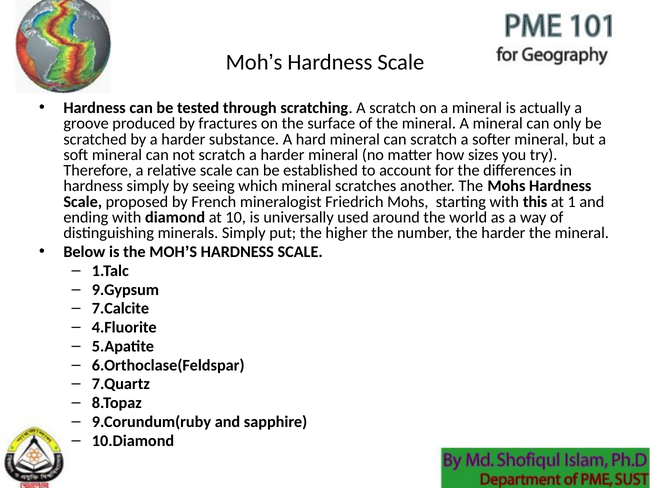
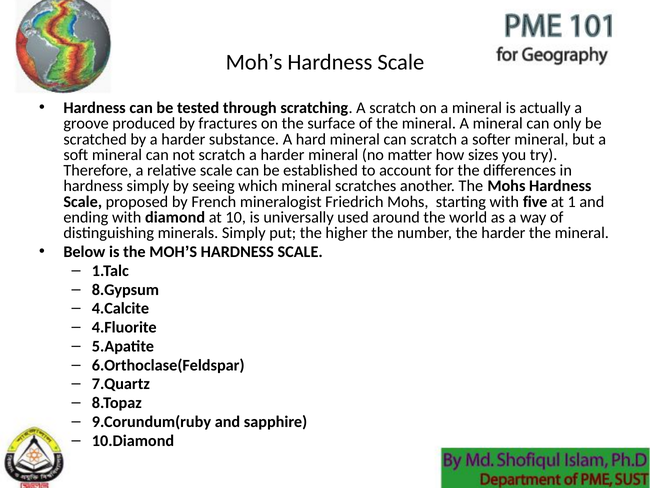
this: this -> five
9.Gypsum: 9.Gypsum -> 8.Gypsum
7.Calcite: 7.Calcite -> 4.Calcite
